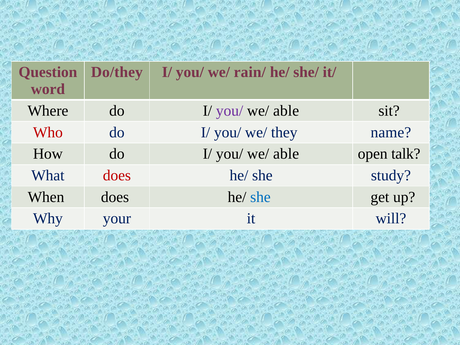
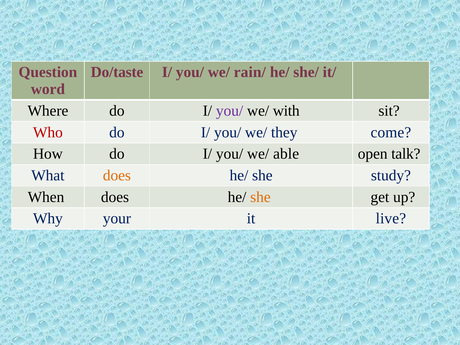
Do/they: Do/they -> Do/taste
able at (286, 111): able -> with
name: name -> come
does at (117, 175) colour: red -> orange
she at (260, 197) colour: blue -> orange
will: will -> live
